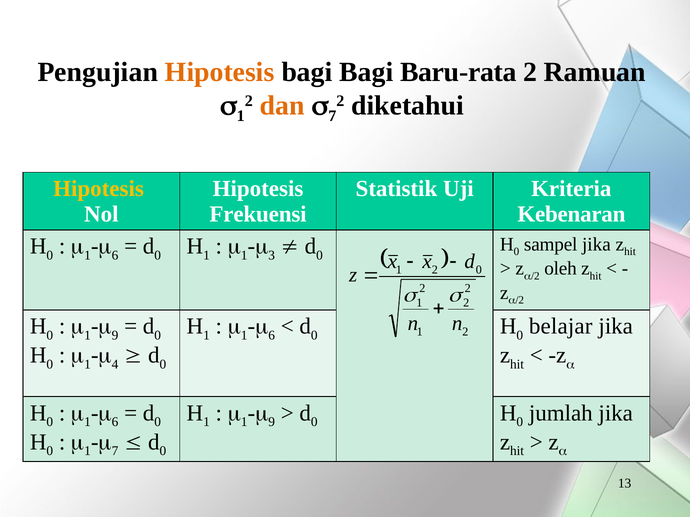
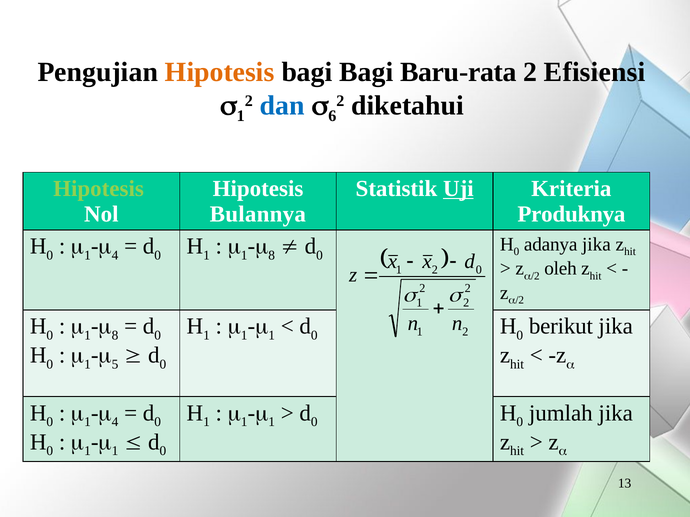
Ramuan: Ramuan -> Efisiensi
dan colour: orange -> blue
7 at (332, 116): 7 -> 6
Hipotesis at (99, 189) colour: yellow -> light green
Uji underline: none -> present
Frekuensi: Frekuensi -> Bulannya
Kebenaran: Kebenaran -> Produknya
sampel: sampel -> adanya
6 at (115, 256): 6 -> 4
3 at (272, 256): 3 -> 8
9 at (115, 335): 9 -> 8
6 at (272, 335): 6 -> 1
belajar: belajar -> berikut
4: 4 -> 5
6 at (115, 422): 6 -> 4
9 at (272, 422): 9 -> 1
7 at (115, 451): 7 -> 1
